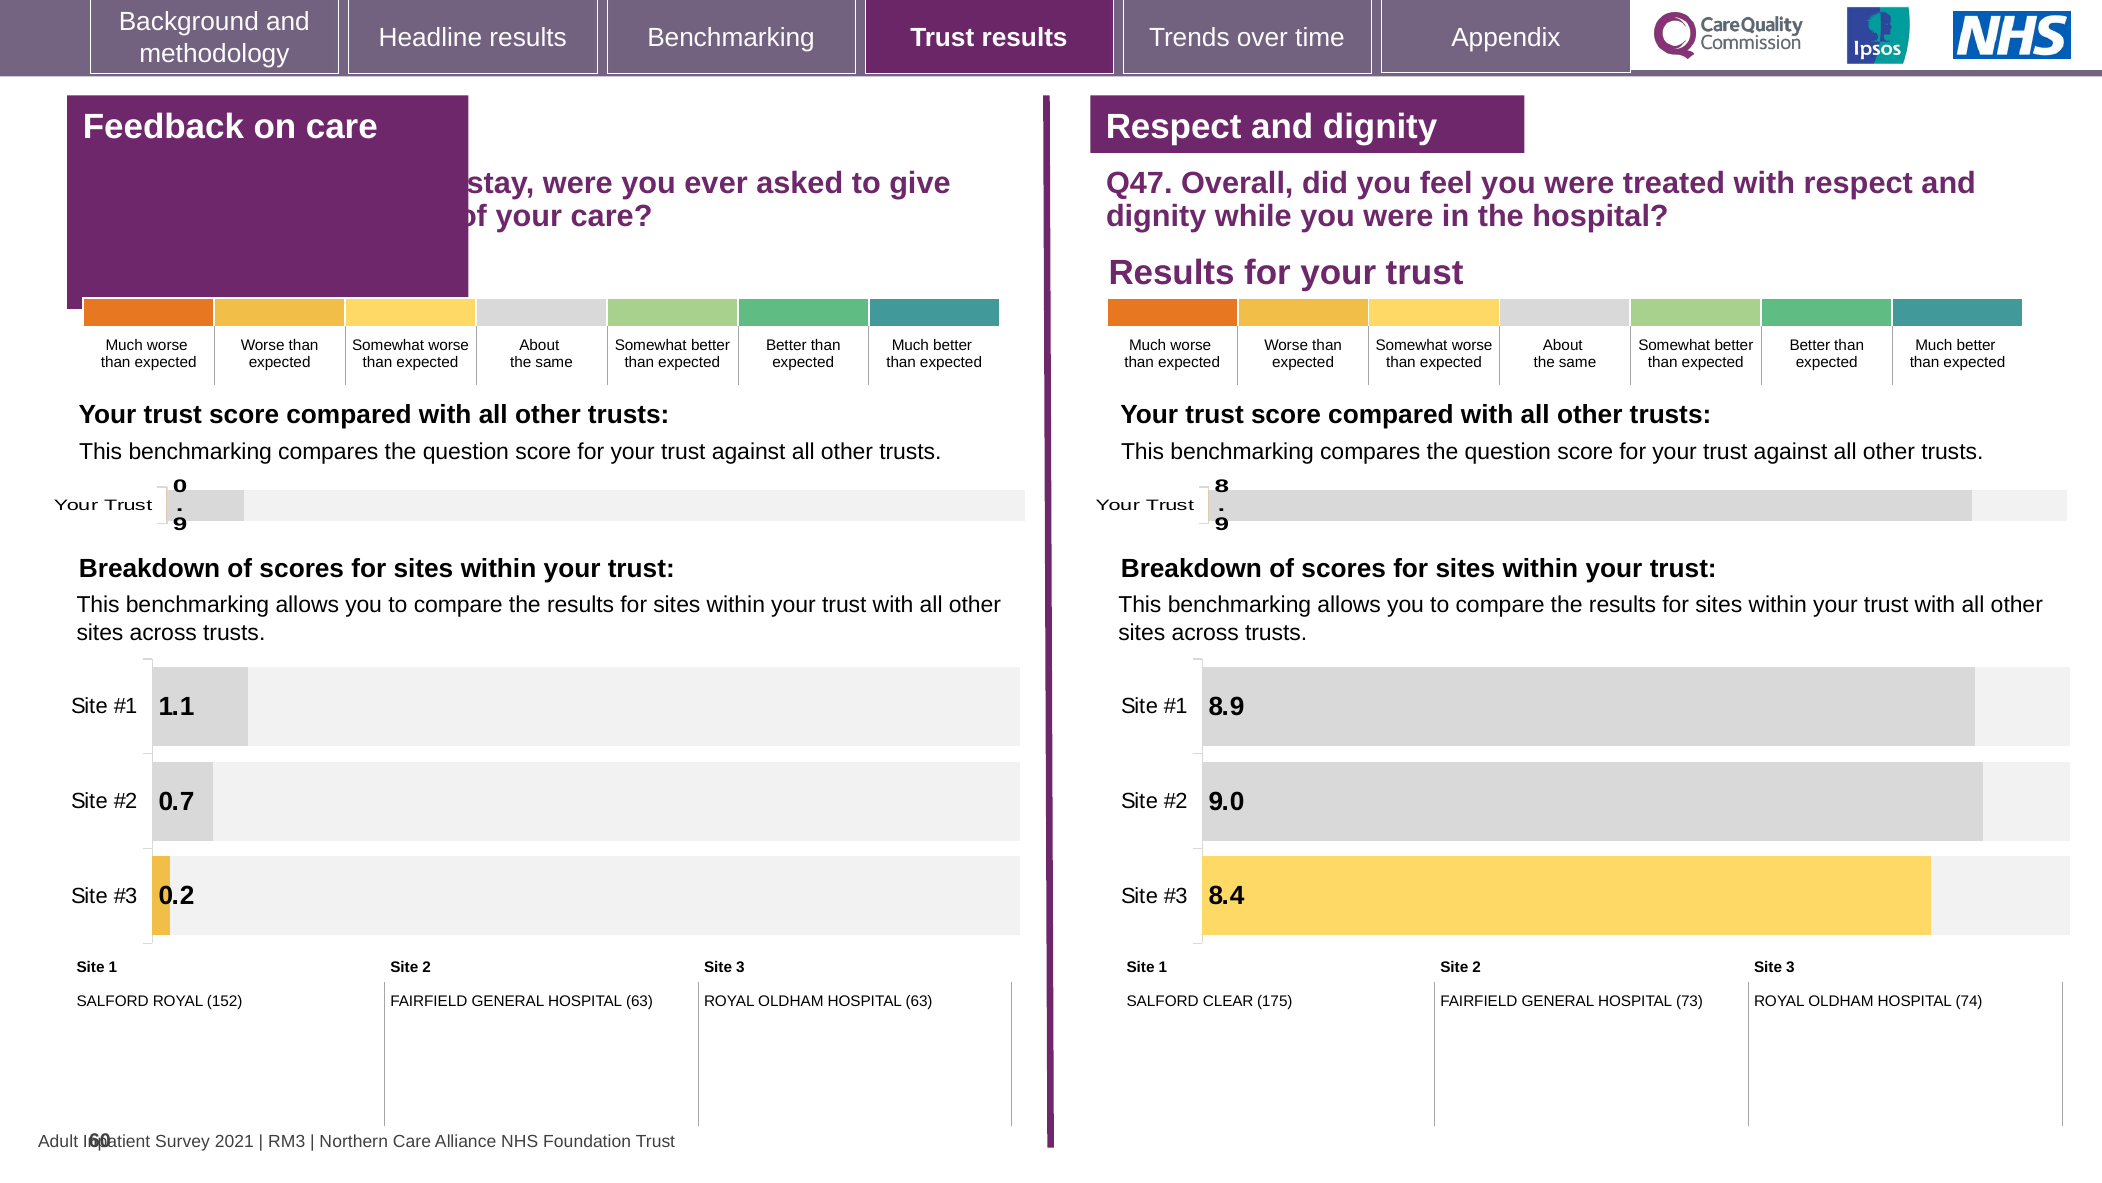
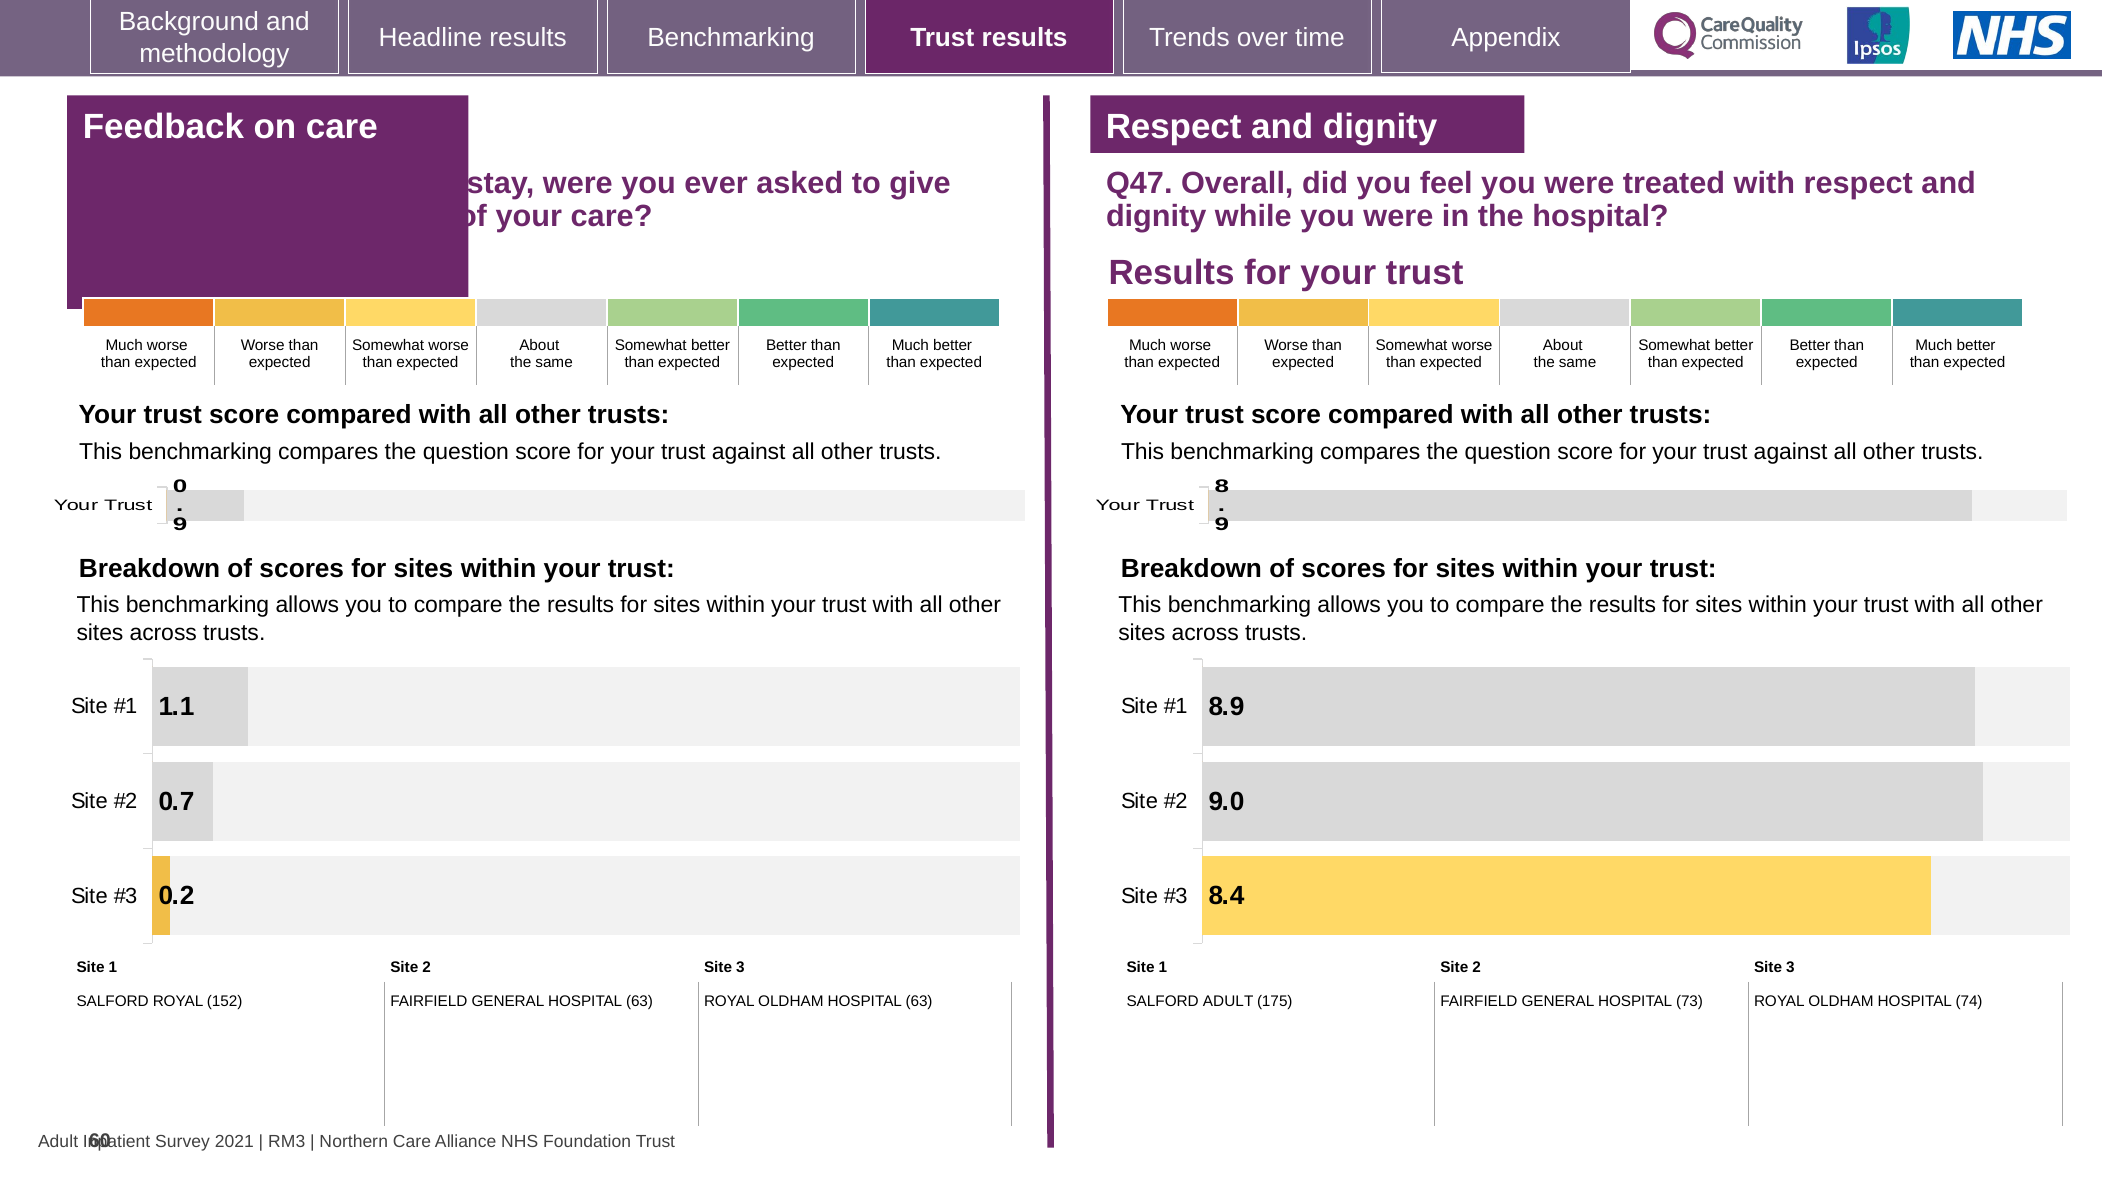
SALFORD CLEAR: CLEAR -> ADULT
